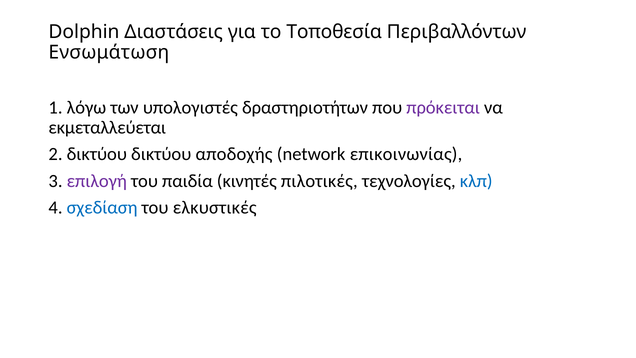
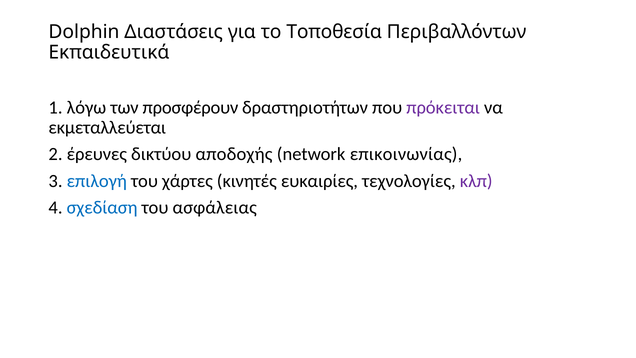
Ενσωμάτωση: Ενσωμάτωση -> Εκπαιδευτικά
υπολογιστές: υπολογιστές -> προσφέρουν
2 δικτύου: δικτύου -> έρευνες
επιλογή colour: purple -> blue
παιδία: παιδία -> χάρτες
πιλοτικές: πιλοτικές -> ευκαιρίες
κλπ colour: blue -> purple
ελκυστικές: ελκυστικές -> ασφάλειας
